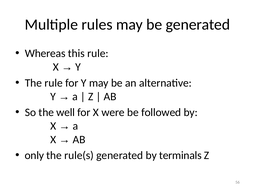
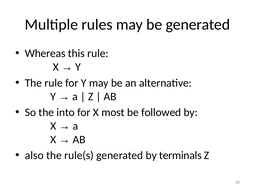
well: well -> into
were: were -> most
only: only -> also
